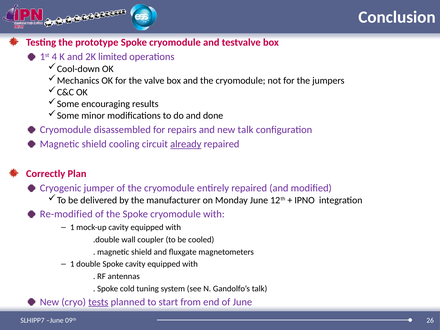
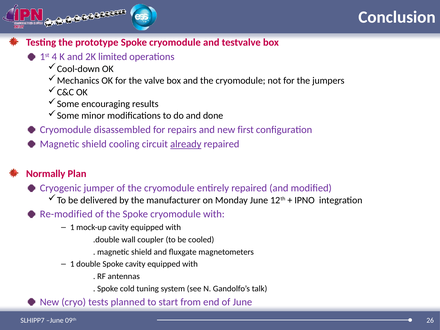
new talk: talk -> first
Correctly: Correctly -> Normally
tests underline: present -> none
